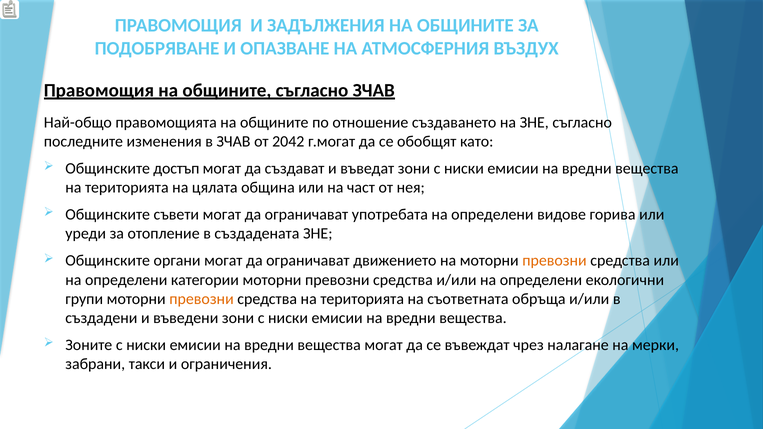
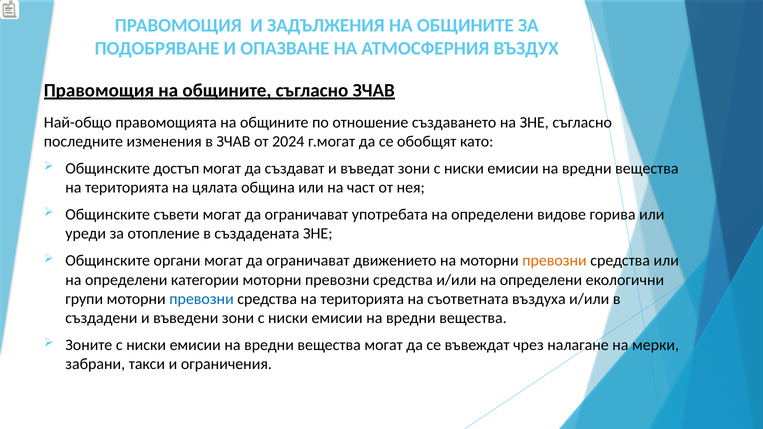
2042: 2042 -> 2024
превозни at (201, 299) colour: orange -> blue
обръща: обръща -> въздуха
